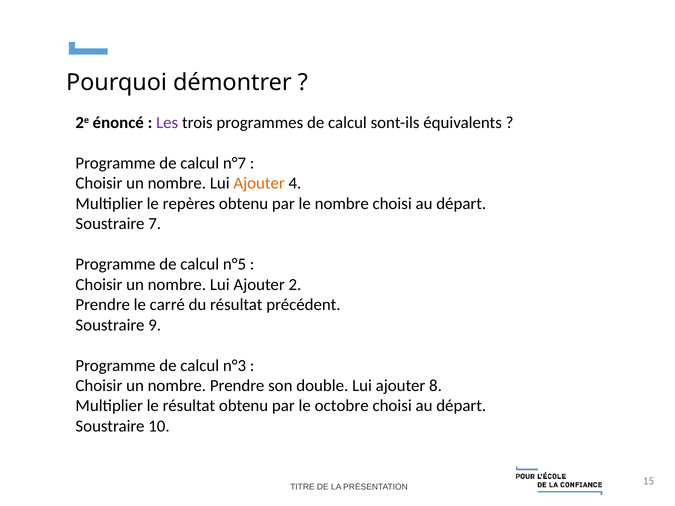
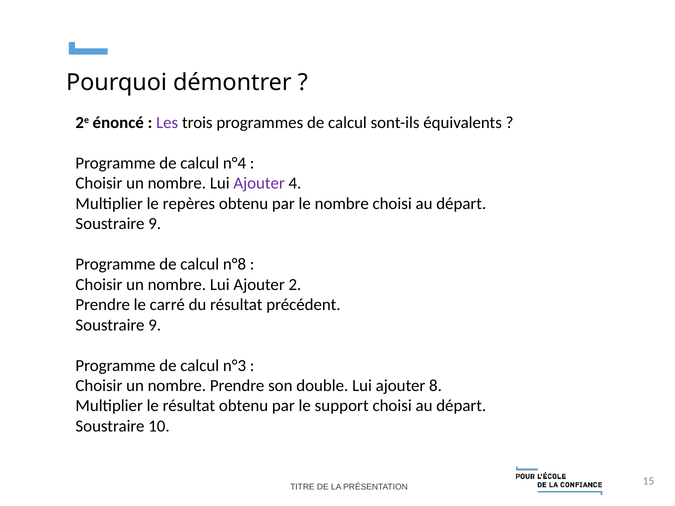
n°7: n°7 -> n°4
Ajouter at (259, 183) colour: orange -> purple
7 at (155, 224): 7 -> 9
n°5: n°5 -> n°8
octobre: octobre -> support
